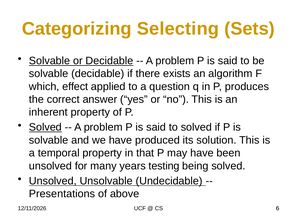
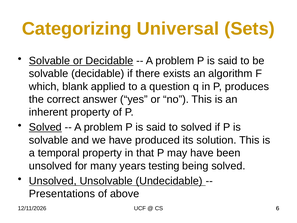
Selecting: Selecting -> Universal
effect: effect -> blank
